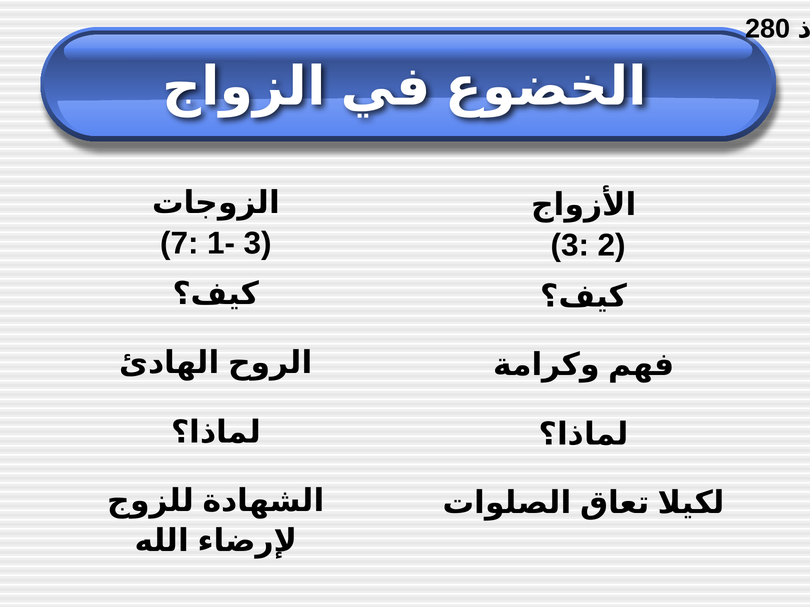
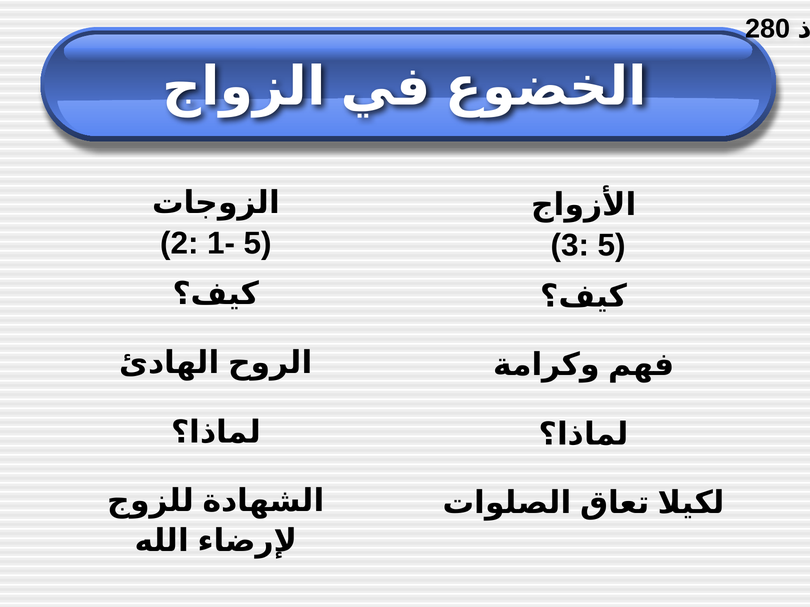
7: 7 -> 2
1- 3: 3 -> 5
3 2: 2 -> 5
